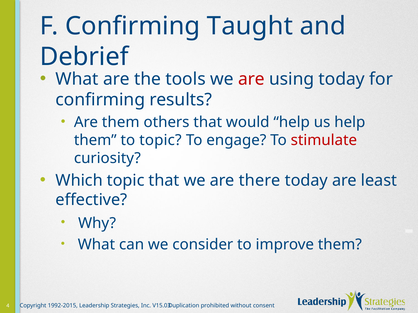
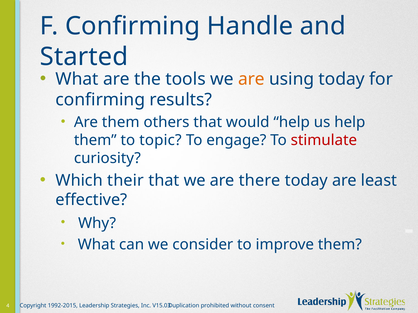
Taught: Taught -> Handle
Debrief: Debrief -> Started
are at (251, 79) colour: red -> orange
Which topic: topic -> their
